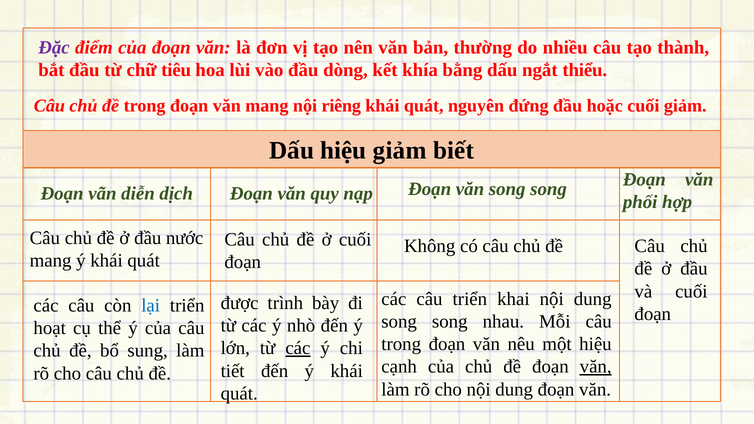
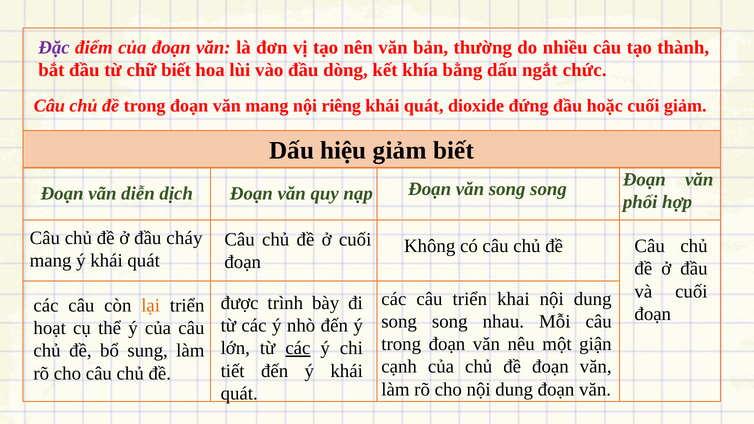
chữ tiêu: tiêu -> biết
thiểu: thiểu -> chức
nguyên: nguyên -> dioxide
nước: nước -> cháy
lại colour: blue -> orange
một hiệu: hiệu -> giận
văn at (596, 367) underline: present -> none
